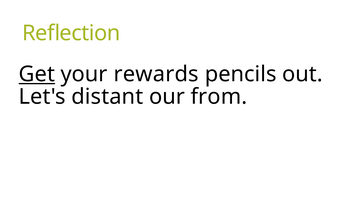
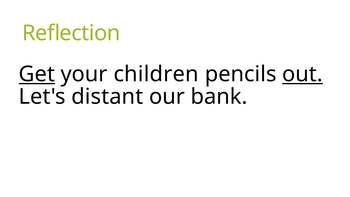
rewards: rewards -> children
out underline: none -> present
from: from -> bank
